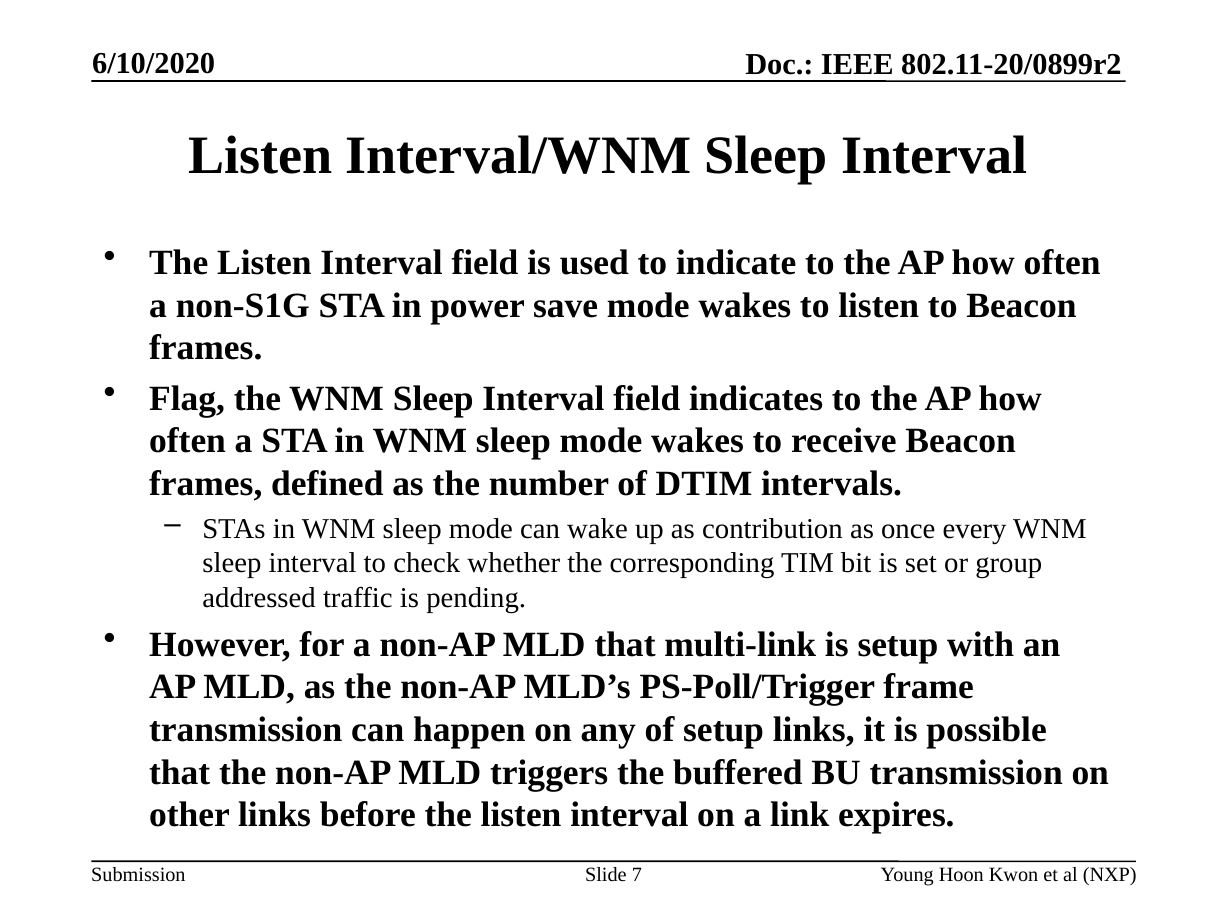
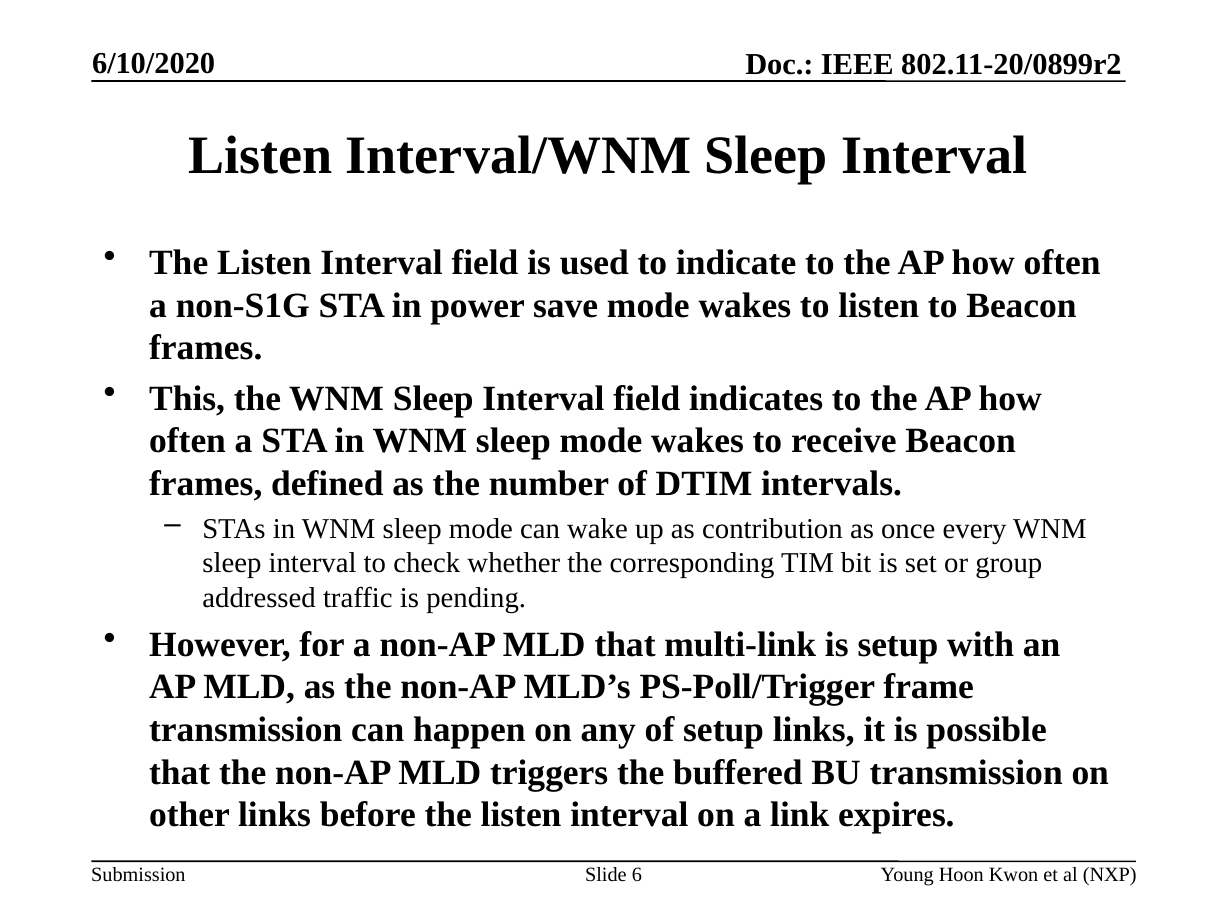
Flag: Flag -> This
7: 7 -> 6
